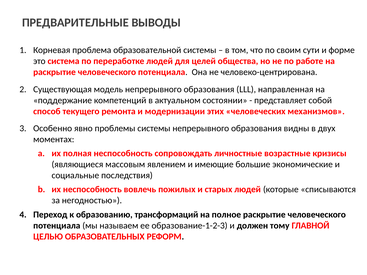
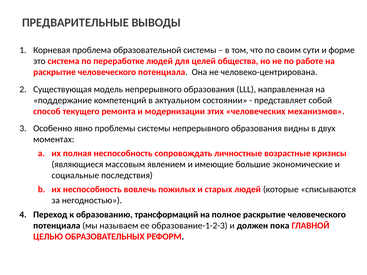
тому: тому -> пока
